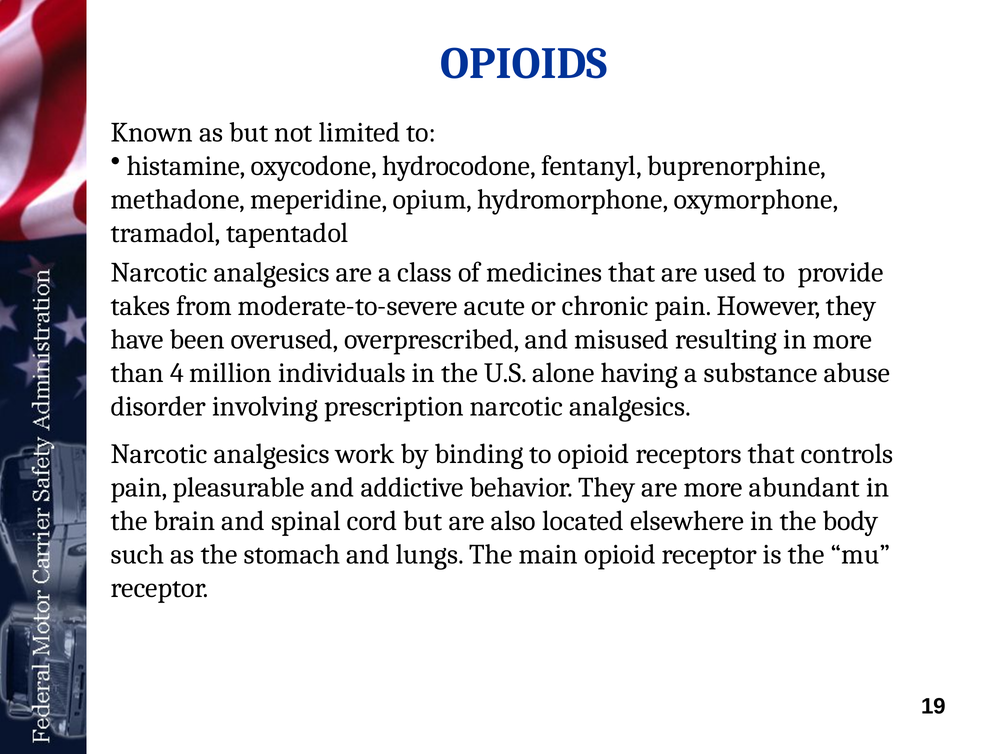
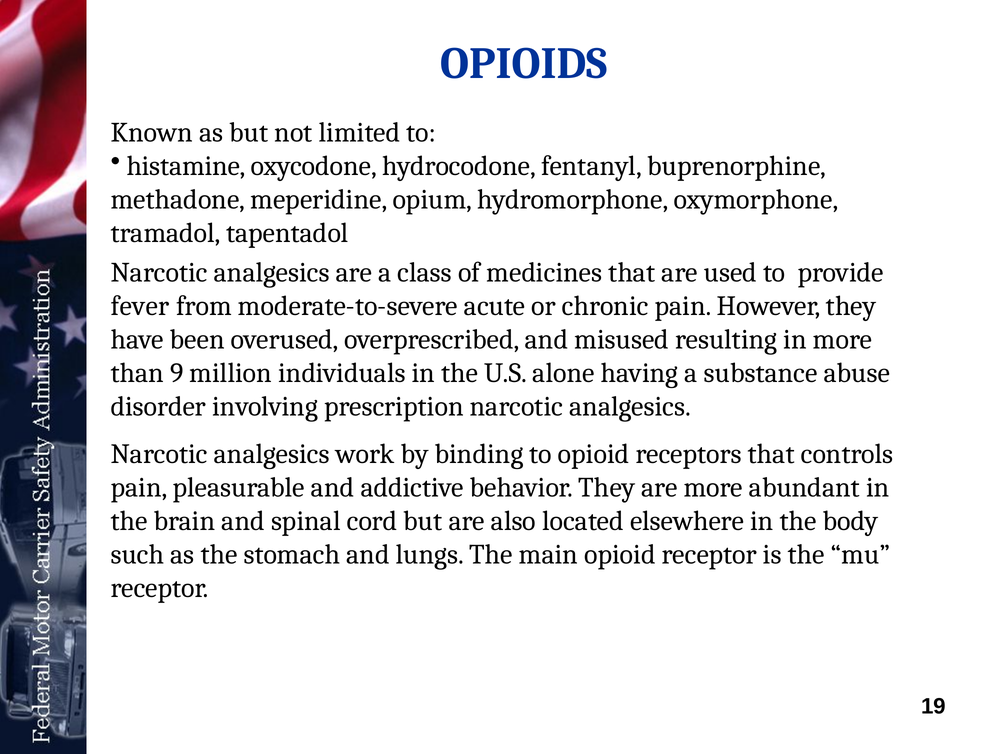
takes: takes -> fever
4: 4 -> 9
